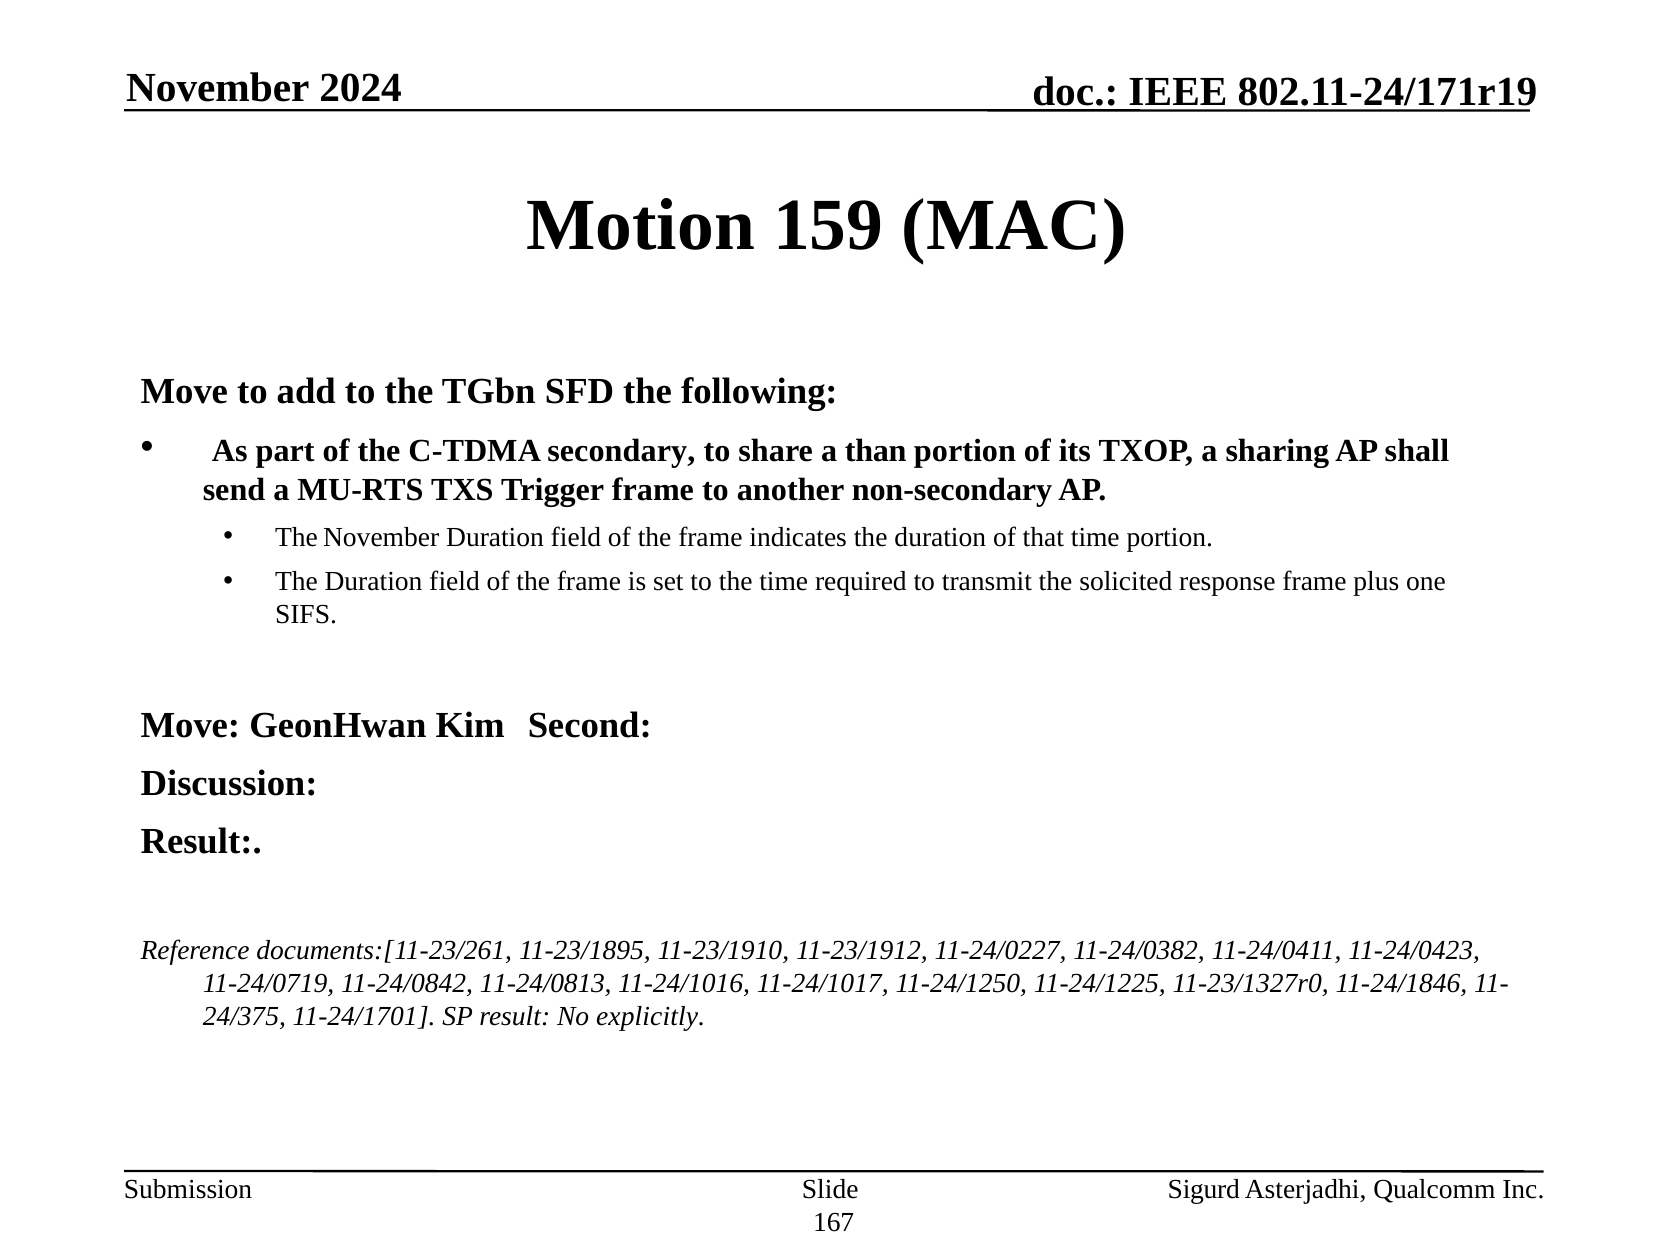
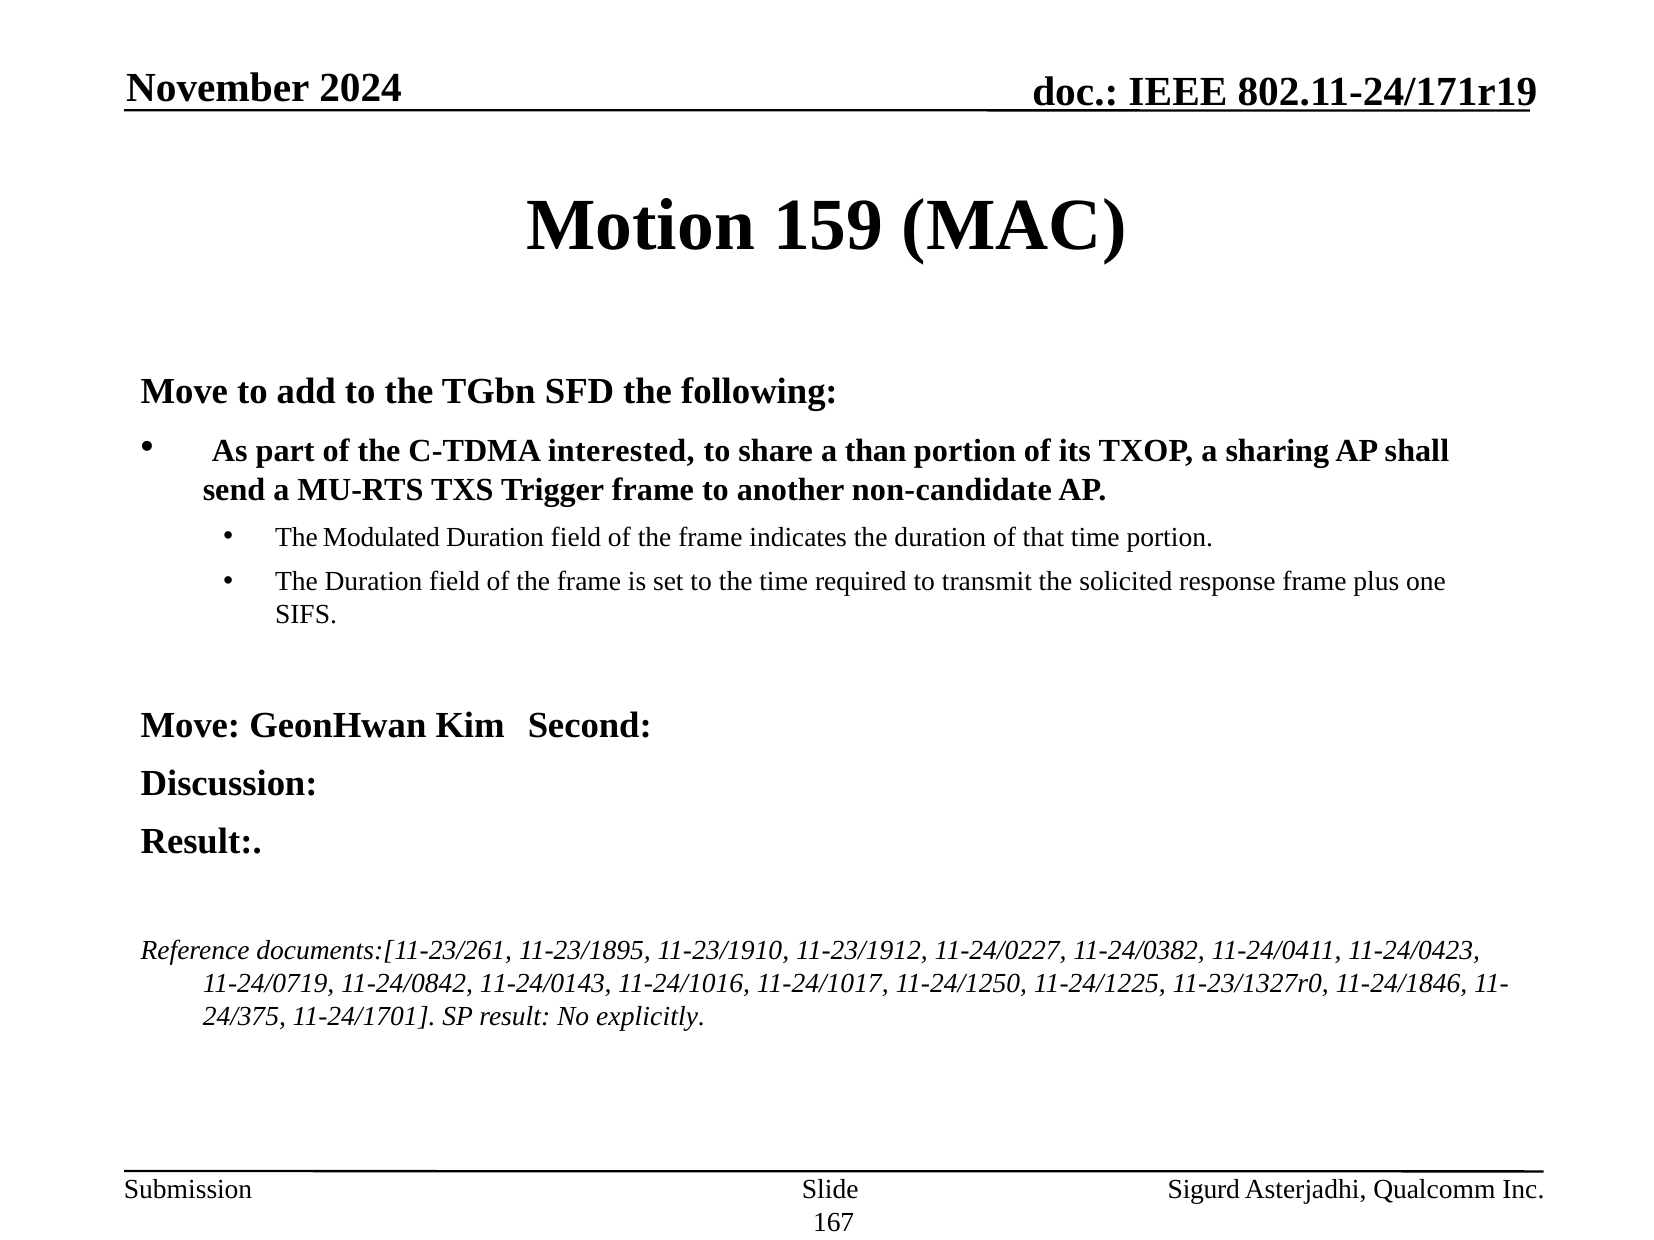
secondary: secondary -> interested
non-secondary: non-secondary -> non-candidate
The November: November -> Modulated
11-24/0813: 11-24/0813 -> 11-24/0143
